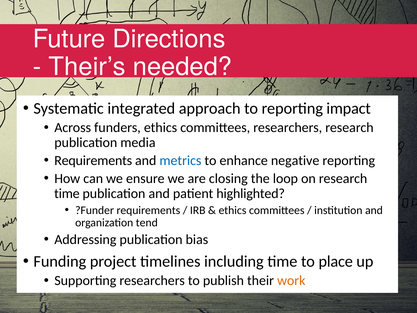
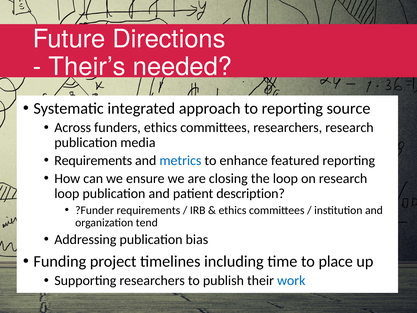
impact: impact -> source
negative: negative -> featured
time at (67, 193): time -> loop
highlighted: highlighted -> description
work colour: orange -> blue
